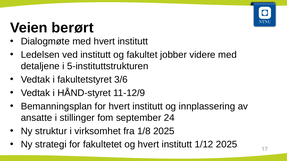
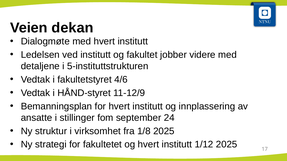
berørt: berørt -> dekan
3/6: 3/6 -> 4/6
